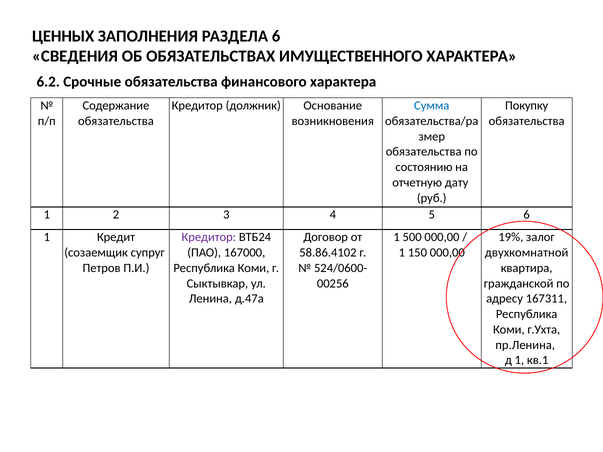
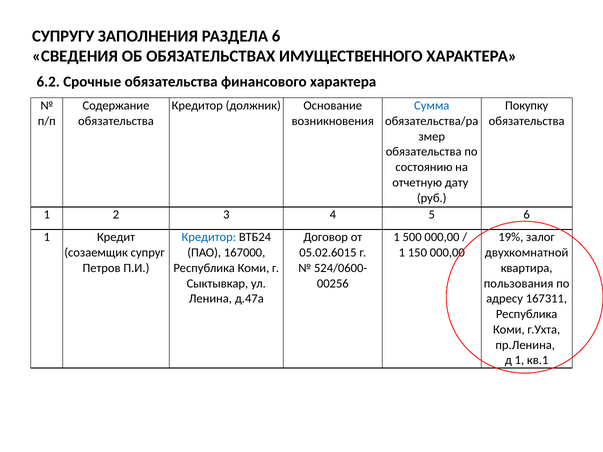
ЦЕННЫХ: ЦЕННЫХ -> СУПРУГУ
Кредитор at (209, 237) colour: purple -> blue
58.86.4102: 58.86.4102 -> 05.02.6015
гражданской: гражданской -> пользования
